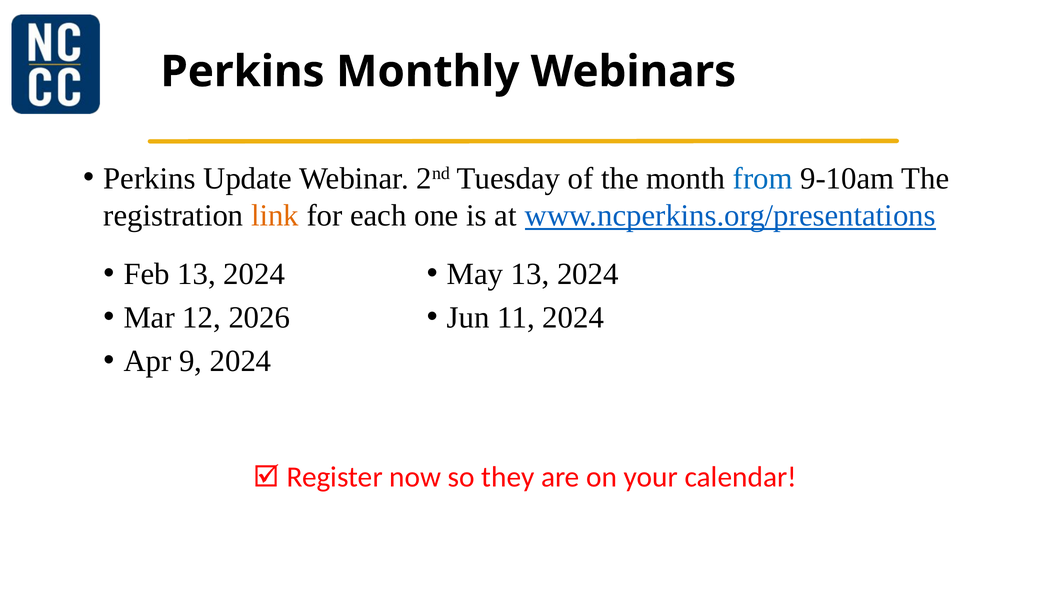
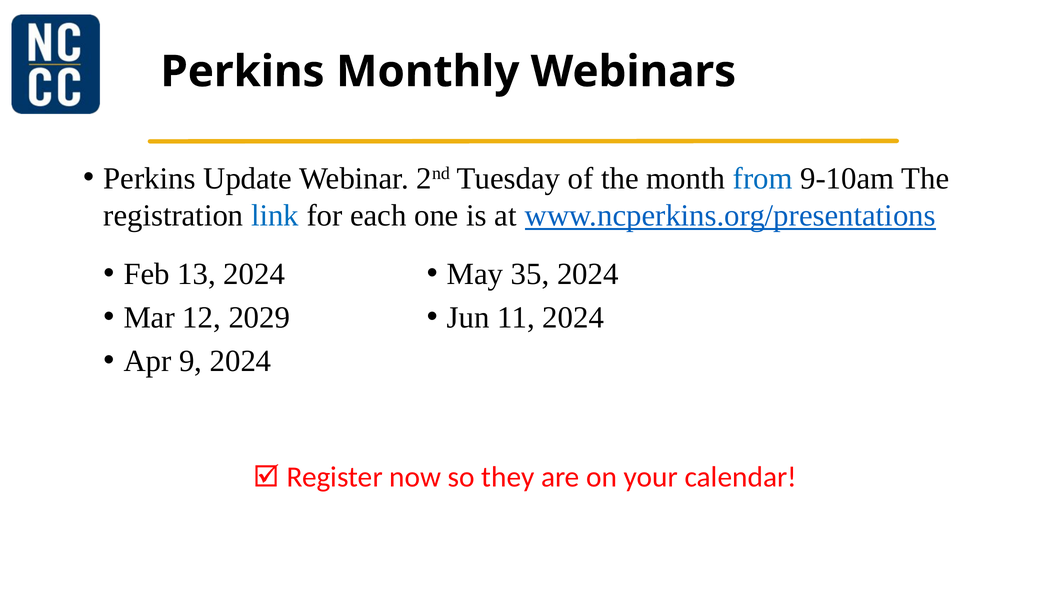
link colour: orange -> blue
May 13: 13 -> 35
2026: 2026 -> 2029
